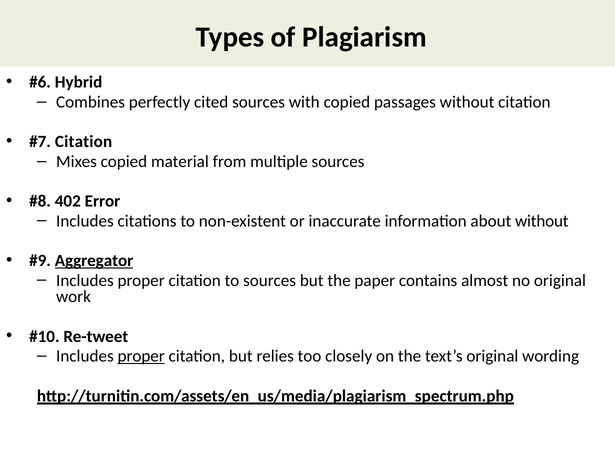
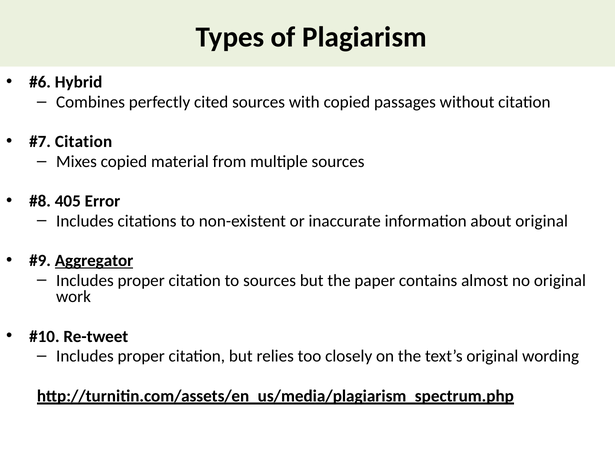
402: 402 -> 405
about without: without -> original
proper at (141, 356) underline: present -> none
